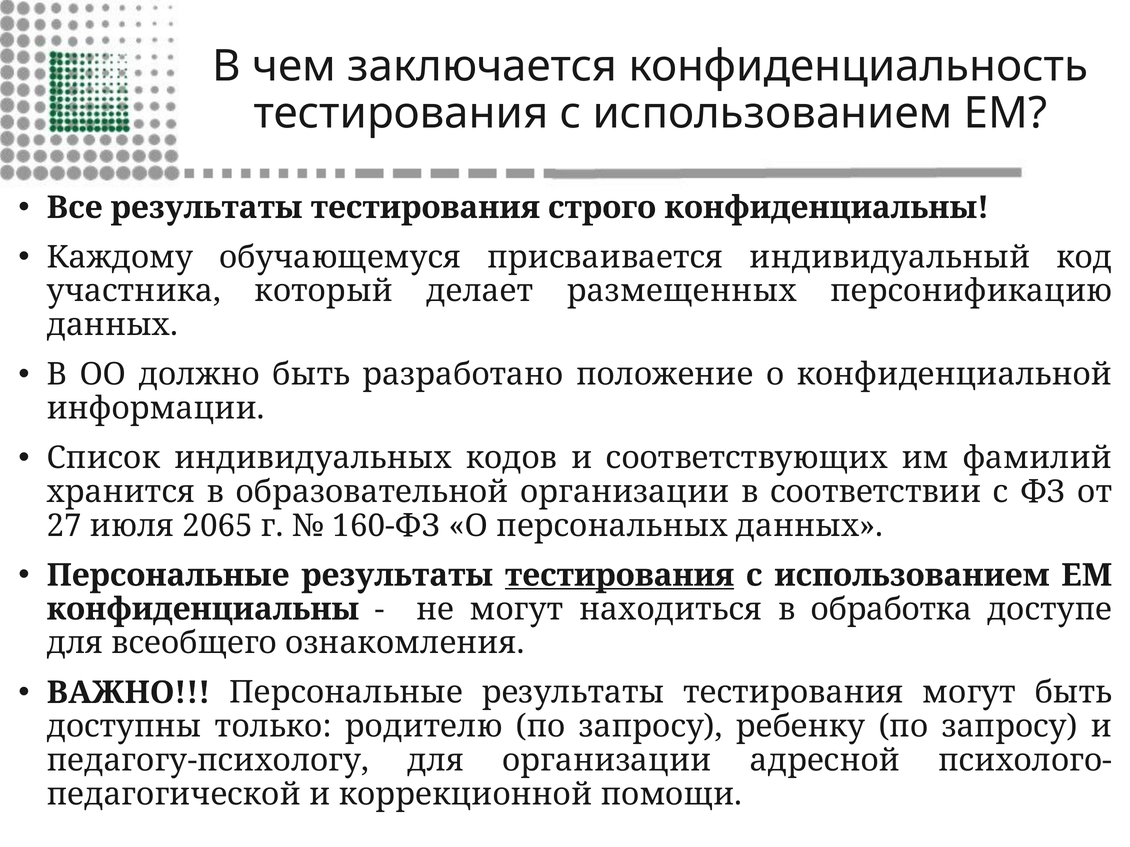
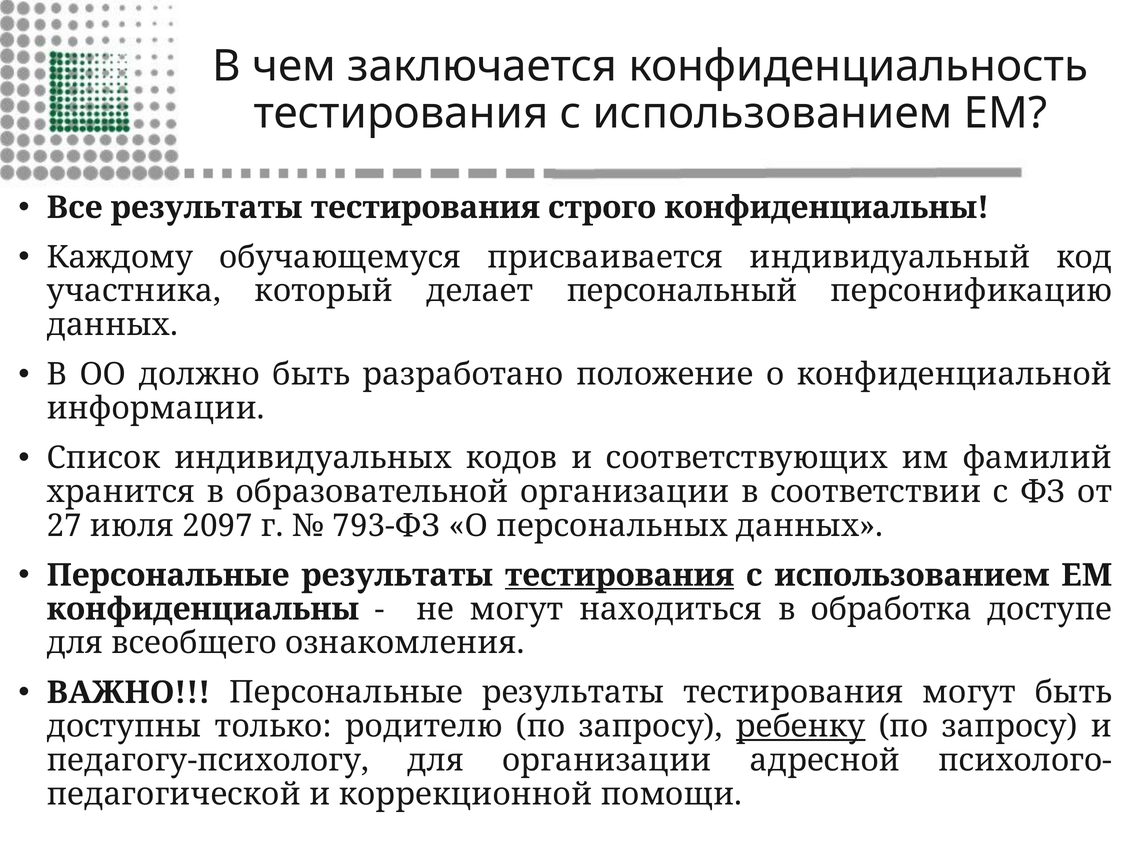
размещенных: размещенных -> персональный
2065: 2065 -> 2097
160-ФЗ: 160-ФЗ -> 793-ФЗ
ребенку underline: none -> present
